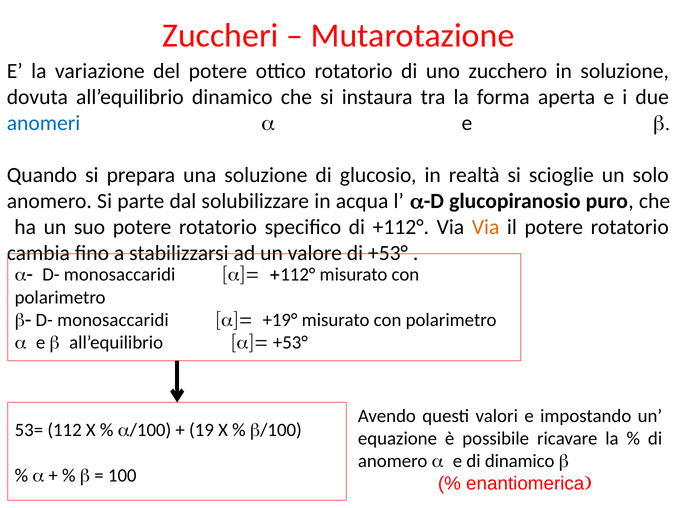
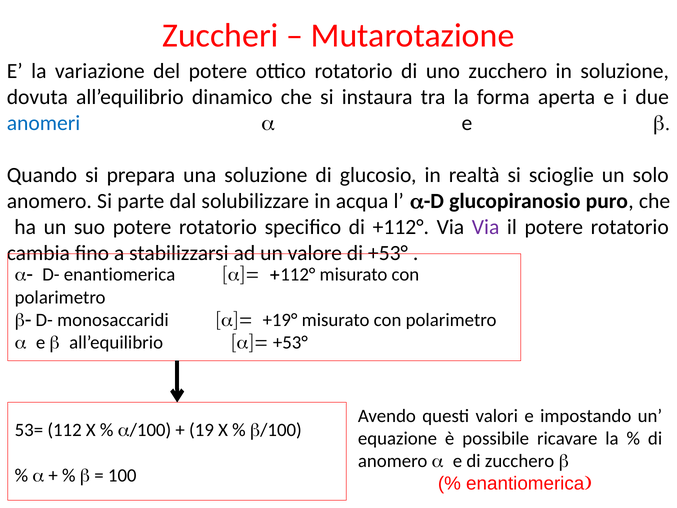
Via at (486, 227) colour: orange -> purple
a- D- monosaccaridi: monosaccaridi -> enantiomerica
di dinamico: dinamico -> zucchero
